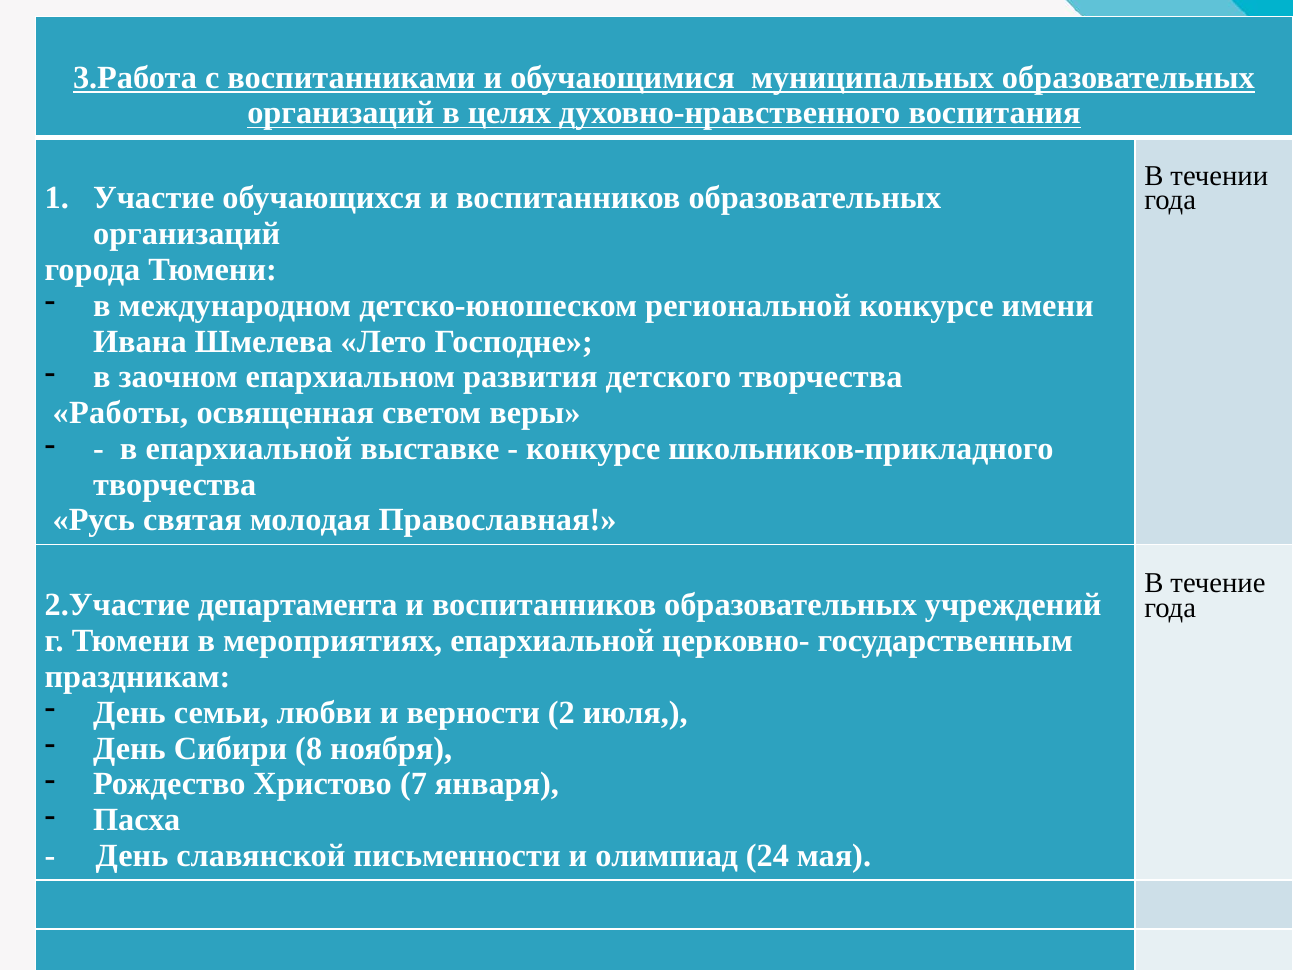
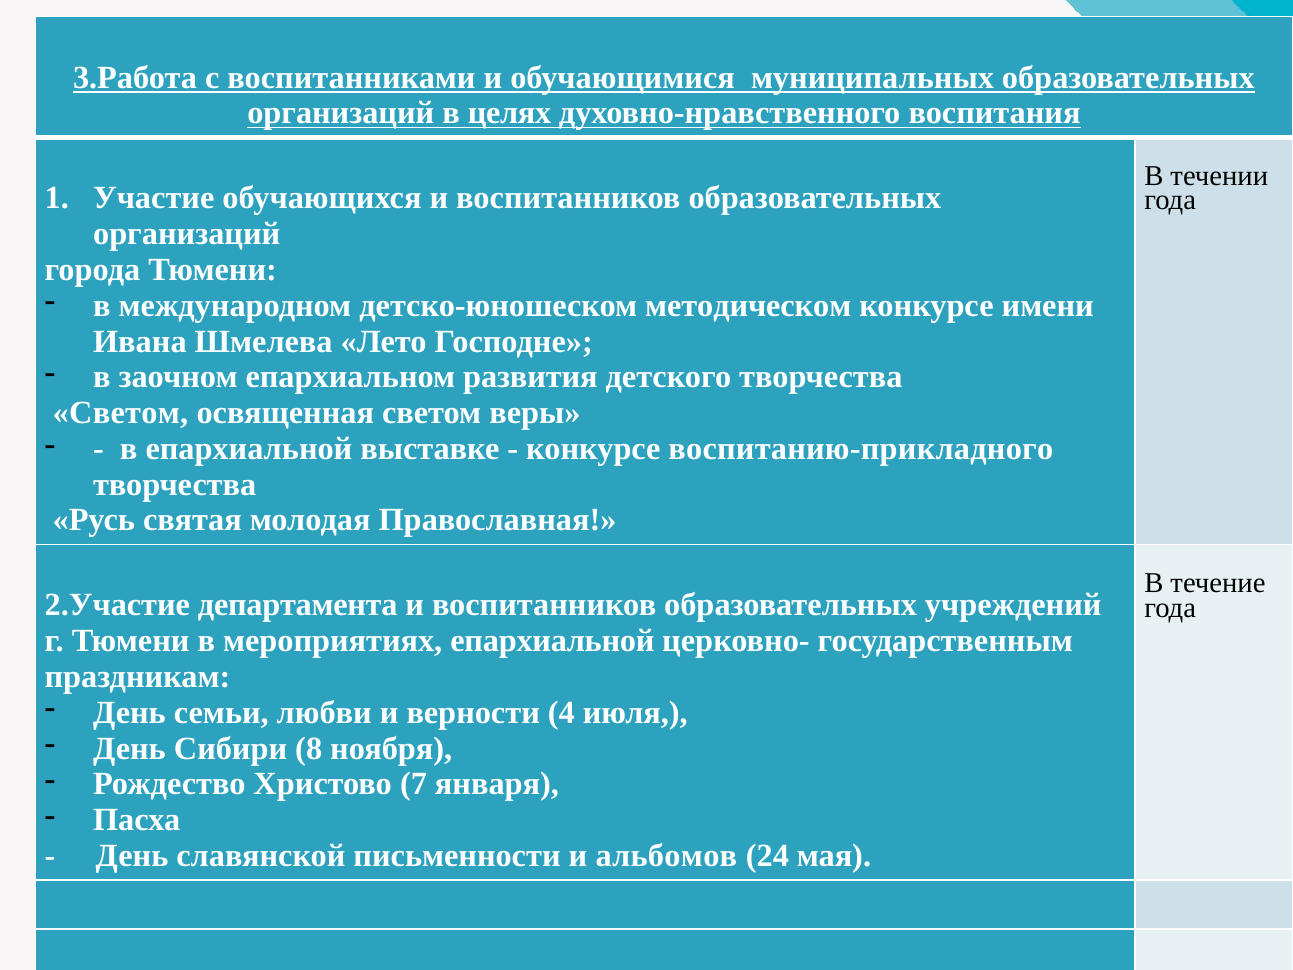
региональной: региональной -> методическом
Работы at (120, 413): Работы -> Светом
школьников-прикладного: школьников-прикладного -> воспитанию-прикладного
2: 2 -> 4
олимпиад: олимпиад -> альбомов
